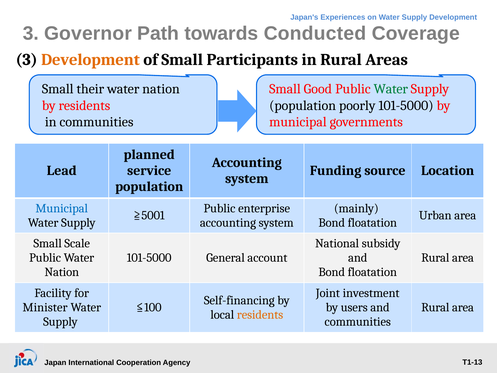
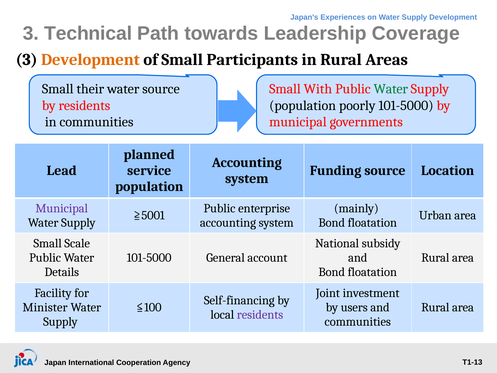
Governor: Governor -> Technical
Conducted: Conducted -> Leadership
nation at (161, 89): nation -> source
Good: Good -> With
Municipal at (62, 208) colour: blue -> purple
Nation at (62, 272): Nation -> Details
residents at (260, 314) colour: orange -> purple
